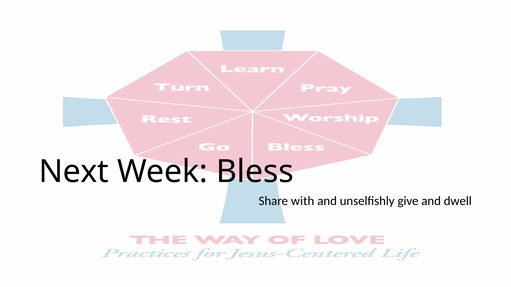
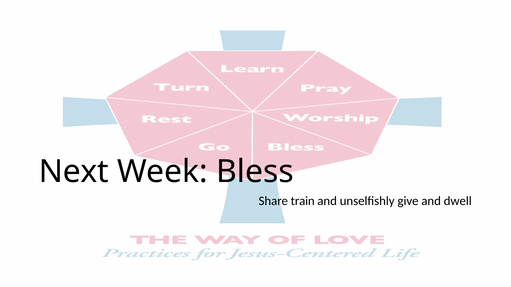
with: with -> train
